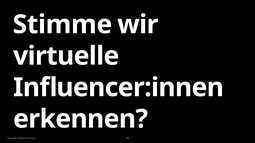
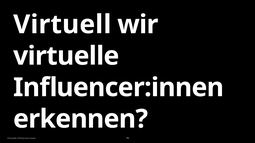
Stimme: Stimme -> Virtuell
